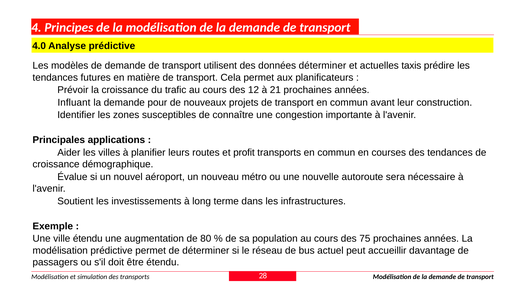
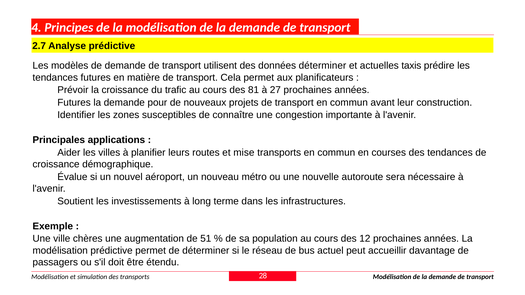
4.0: 4.0 -> 2.7
12: 12 -> 81
21: 21 -> 27
Influant at (74, 103): Influant -> Futures
profit: profit -> mise
ville étendu: étendu -> chères
80: 80 -> 51
75: 75 -> 12
